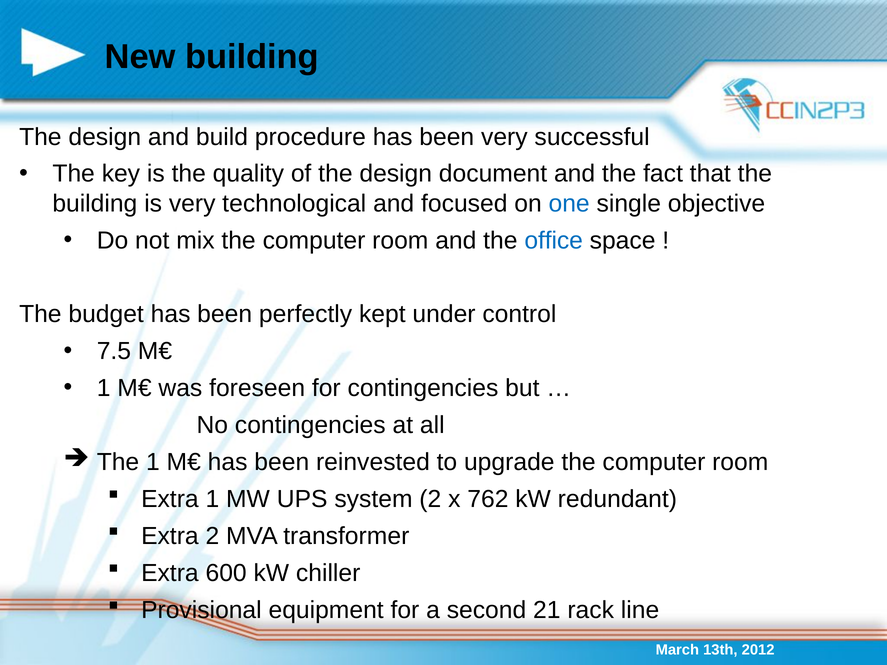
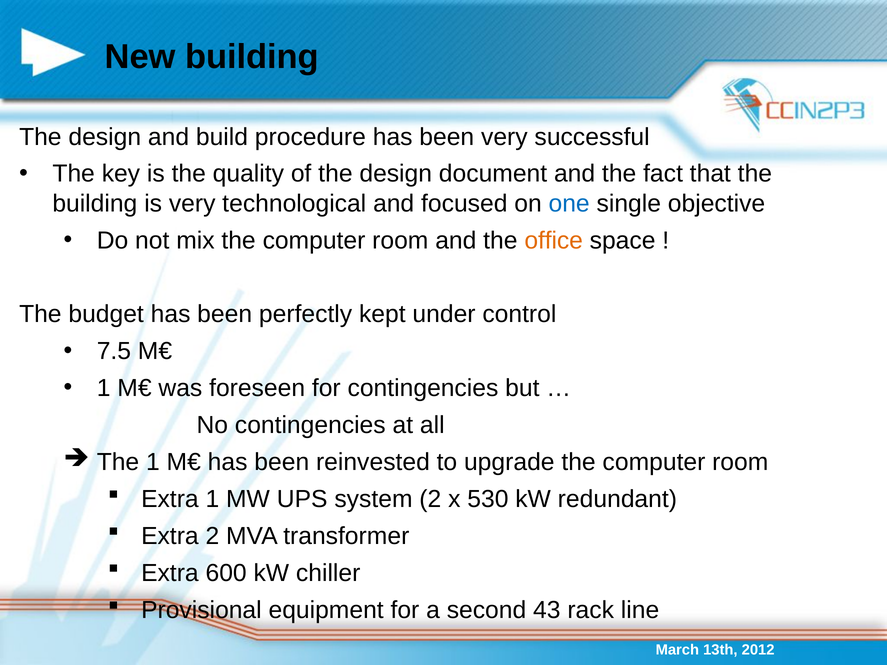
office colour: blue -> orange
762: 762 -> 530
21: 21 -> 43
